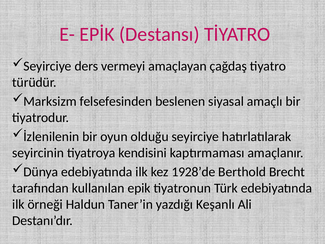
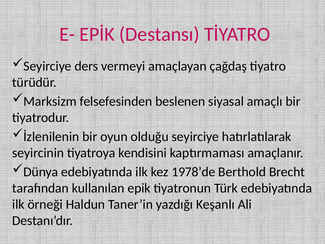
1928’de: 1928’de -> 1978’de
